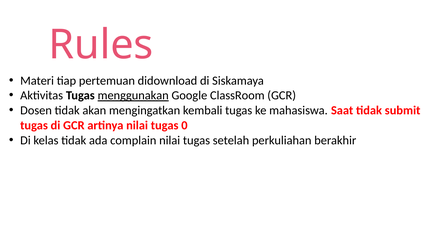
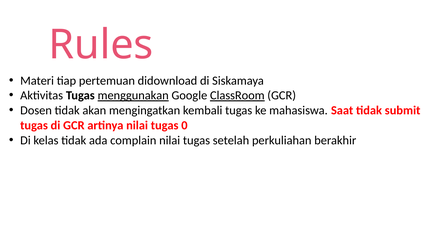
ClassRoom underline: none -> present
